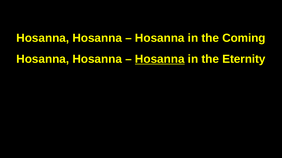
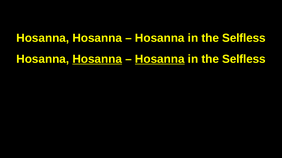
Coming at (244, 38): Coming -> Selfless
Hosanna at (97, 59) underline: none -> present
Eternity at (244, 59): Eternity -> Selfless
